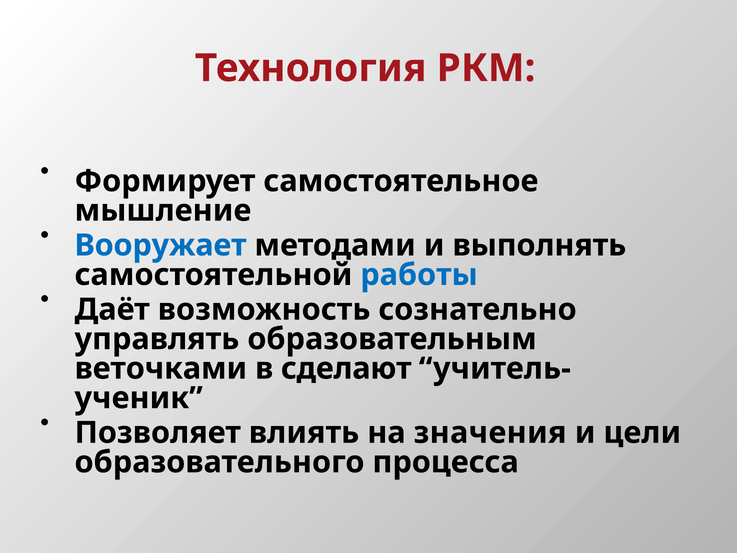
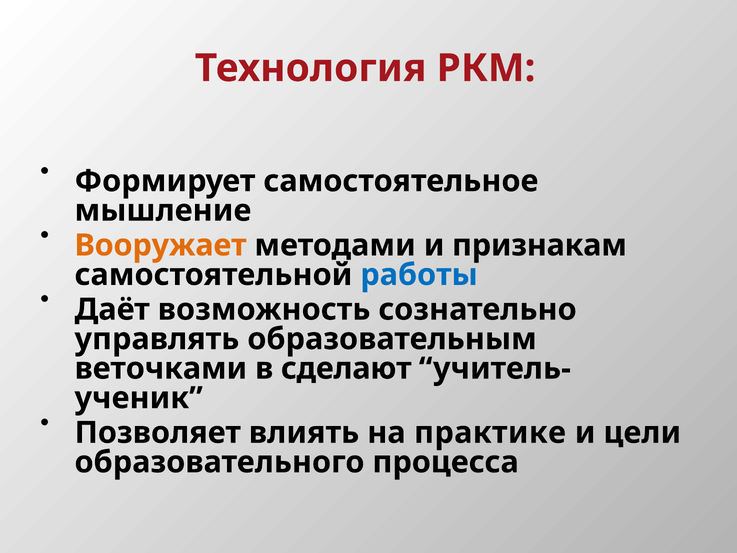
Вооружает colour: blue -> orange
выполнять: выполнять -> признакам
значения: значения -> практике
